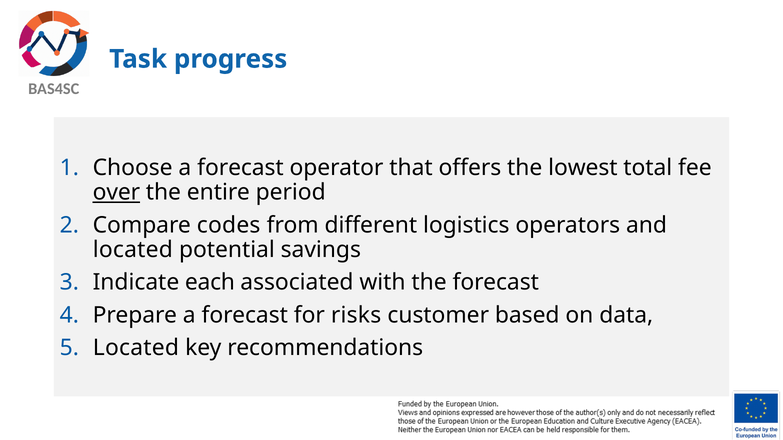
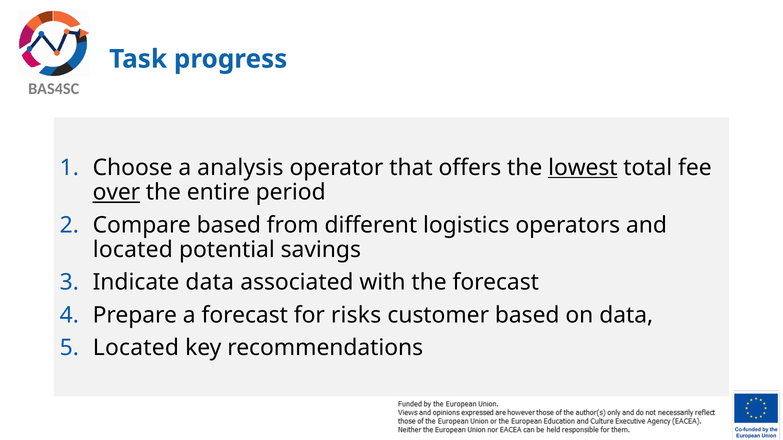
Choose a forecast: forecast -> analysis
lowest underline: none -> present
Compare codes: codes -> based
Indicate each: each -> data
